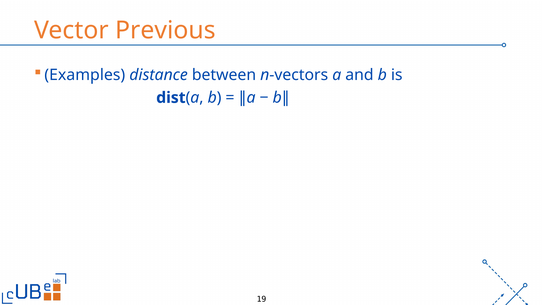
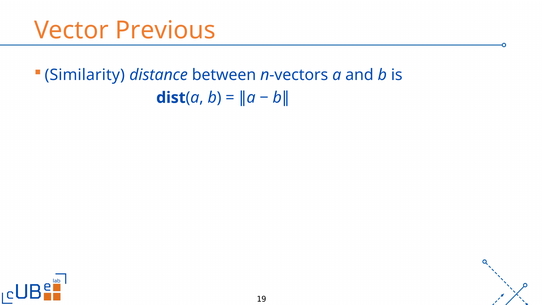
Examples: Examples -> Similarity
